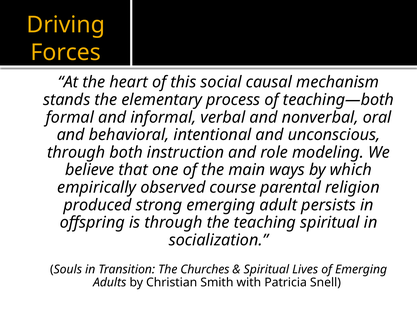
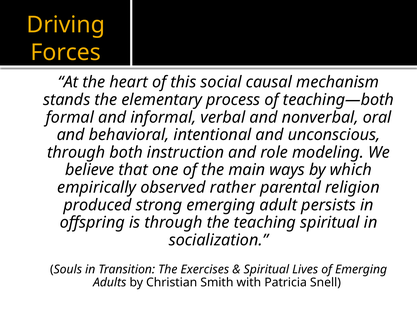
course: course -> rather
Churches: Churches -> Exercises
